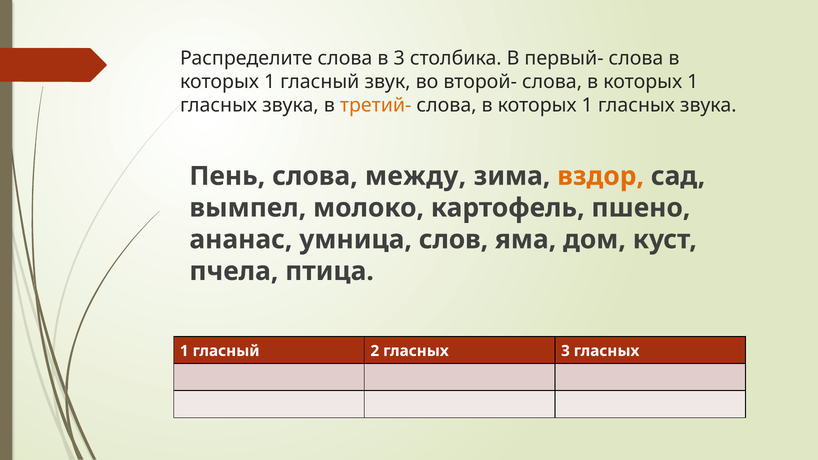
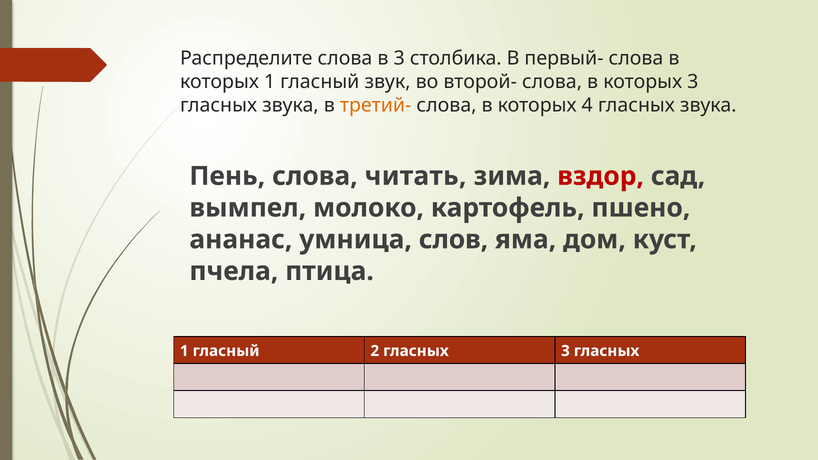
1 at (693, 82): 1 -> 3
1 at (587, 105): 1 -> 4
между: между -> читать
вздор colour: orange -> red
